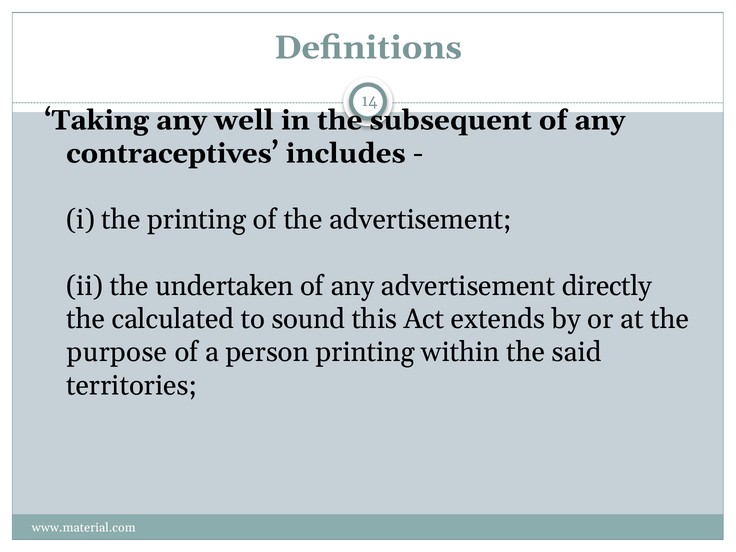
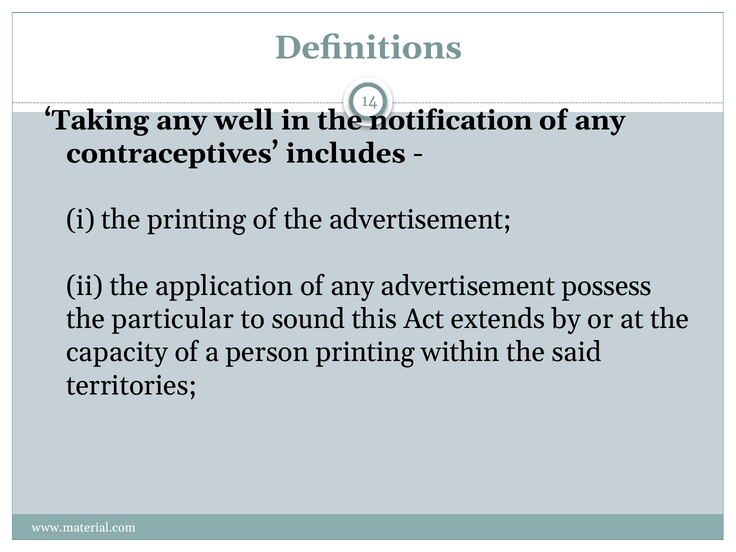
subsequent: subsequent -> notification
undertaken: undertaken -> application
directly: directly -> possess
calculated: calculated -> particular
purpose: purpose -> capacity
